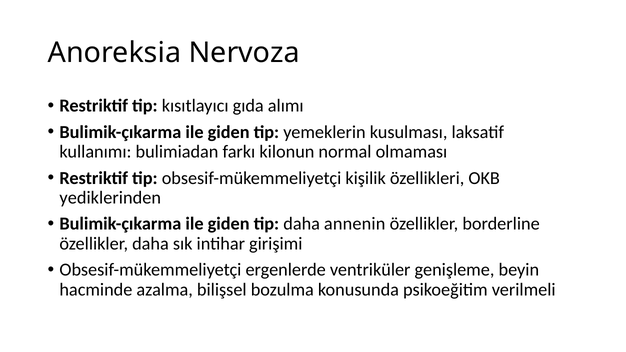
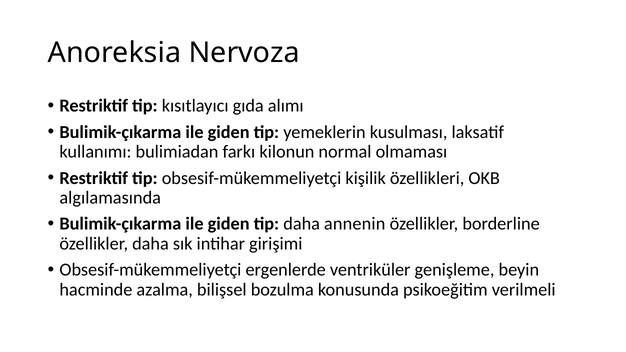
yediklerinden: yediklerinden -> algılamasında
